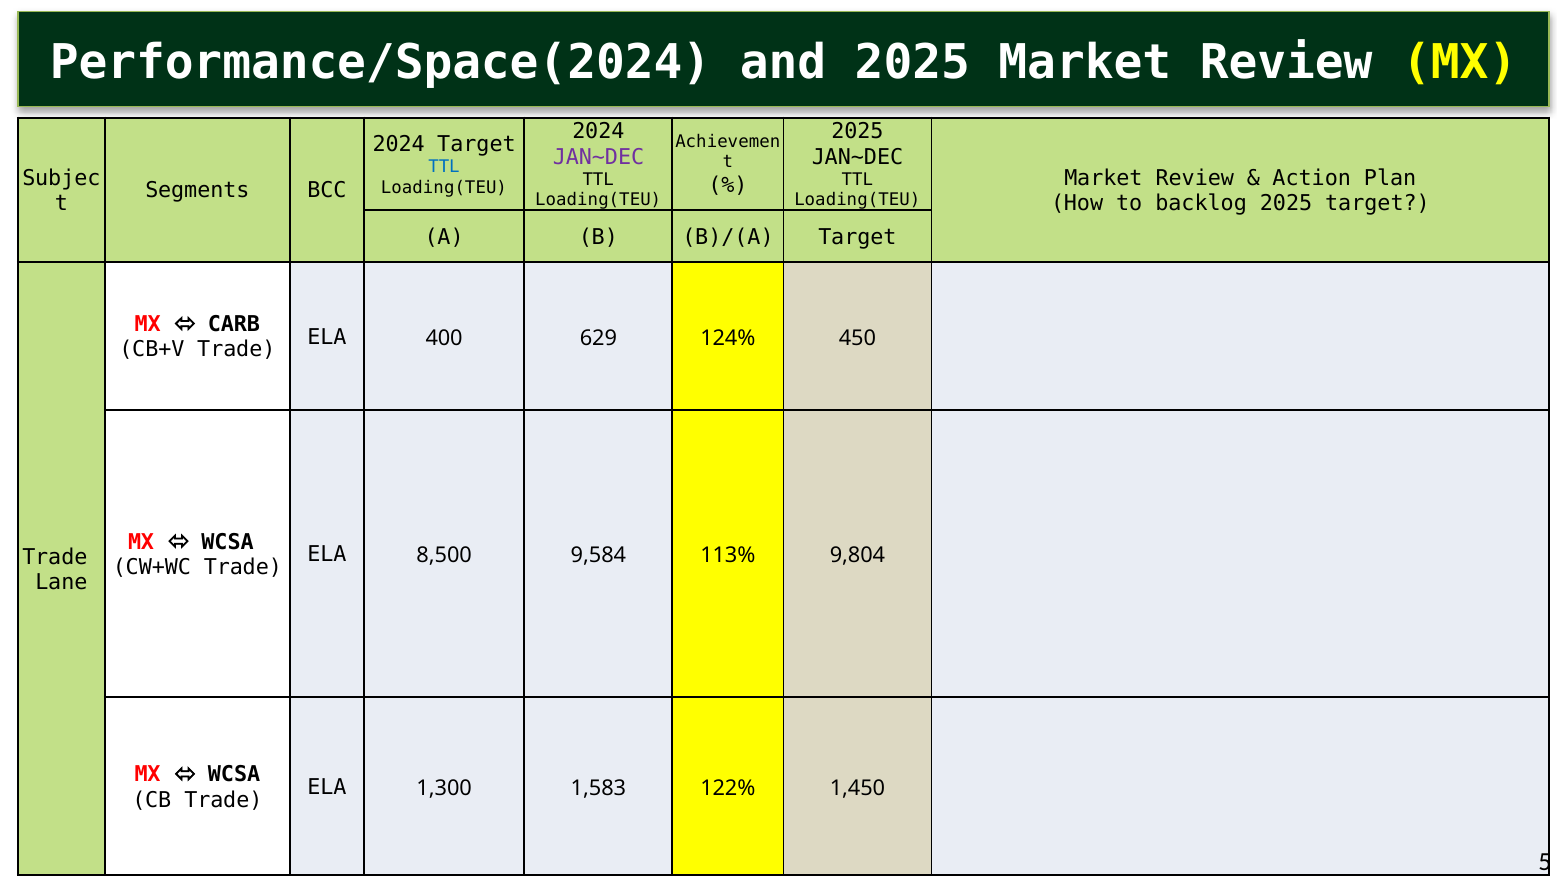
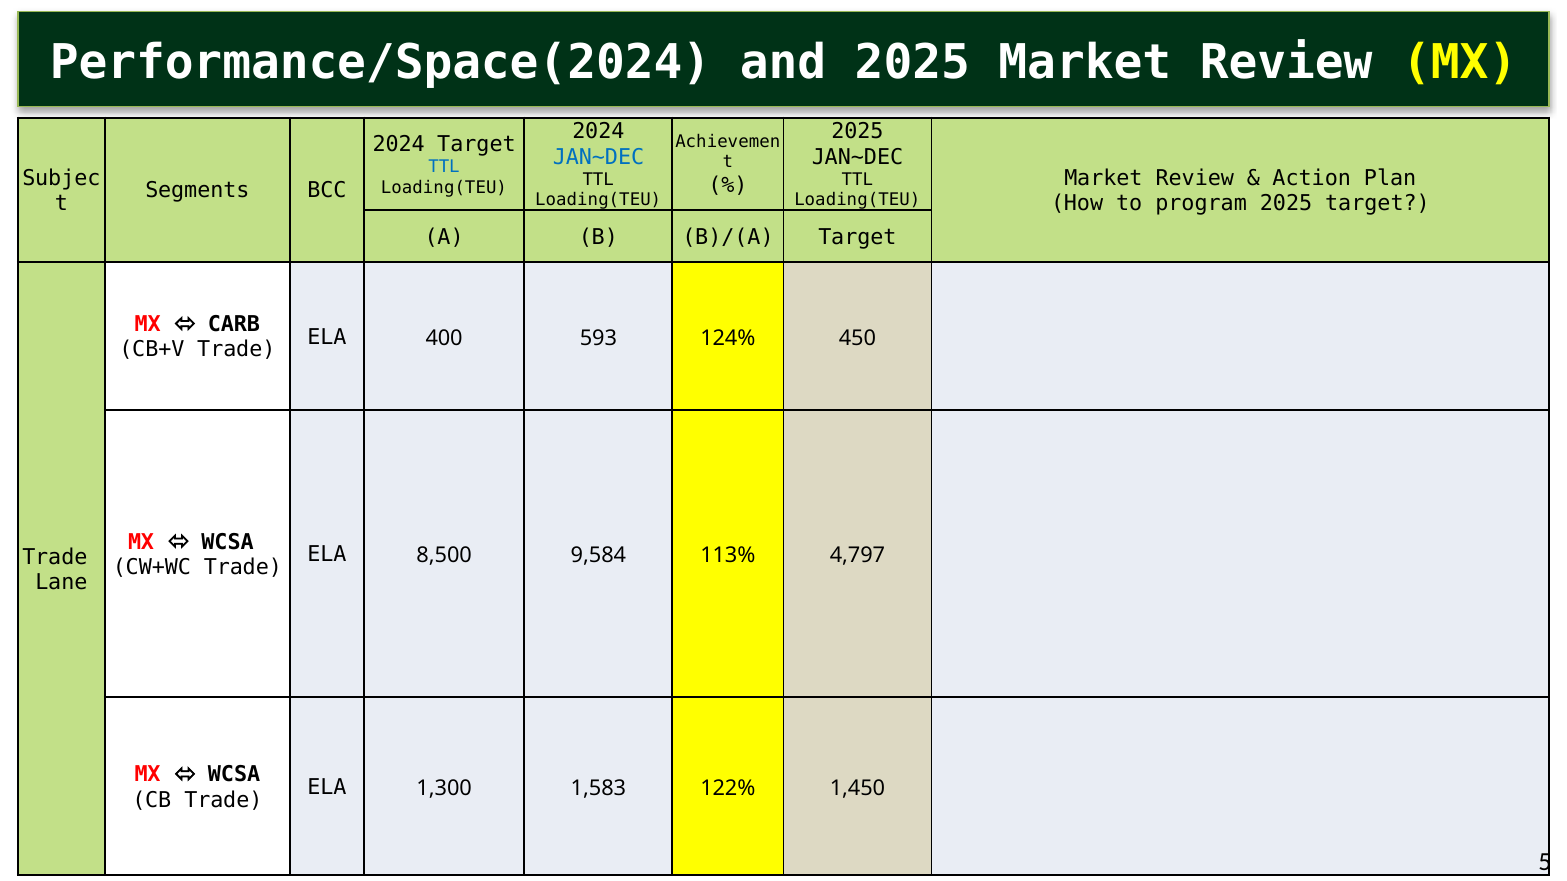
JAN~DEC at (599, 157) colour: purple -> blue
backlog: backlog -> program
629: 629 -> 593
9,804: 9,804 -> 4,797
